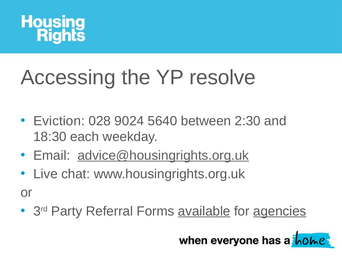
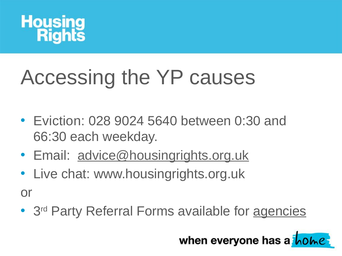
resolve: resolve -> causes
2:30: 2:30 -> 0:30
18:30: 18:30 -> 66:30
available underline: present -> none
